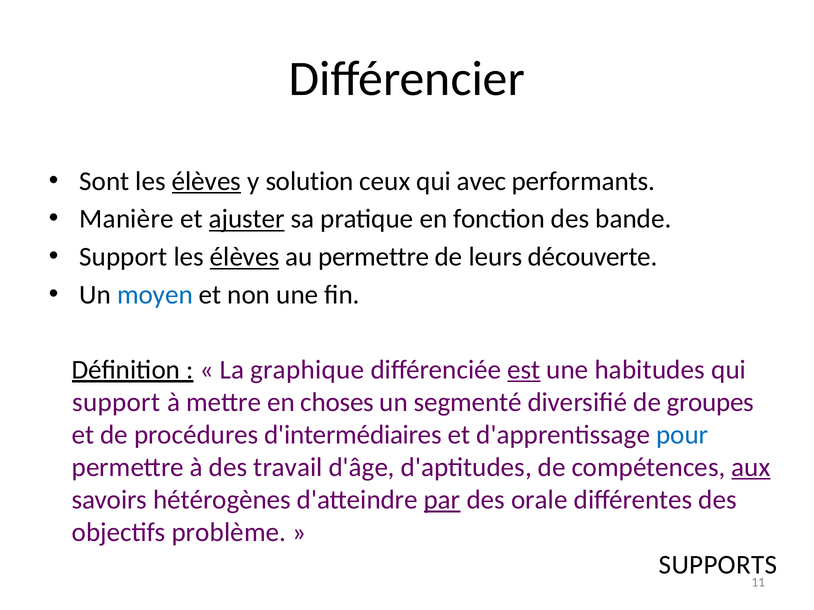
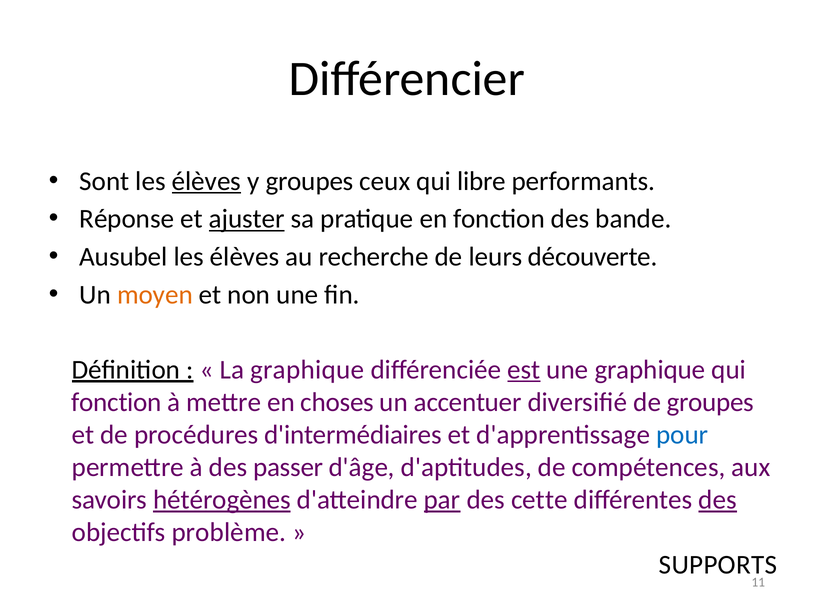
y solution: solution -> groupes
avec: avec -> libre
Manière: Manière -> Réponse
Support at (123, 257): Support -> Ausubel
élèves at (245, 257) underline: present -> none
au permettre: permettre -> recherche
moyen colour: blue -> orange
une habitudes: habitudes -> graphique
support at (116, 403): support -> fonction
segmenté: segmenté -> accentuer
travail: travail -> passer
aux underline: present -> none
hétérogènes underline: none -> present
orale: orale -> cette
des at (718, 500) underline: none -> present
